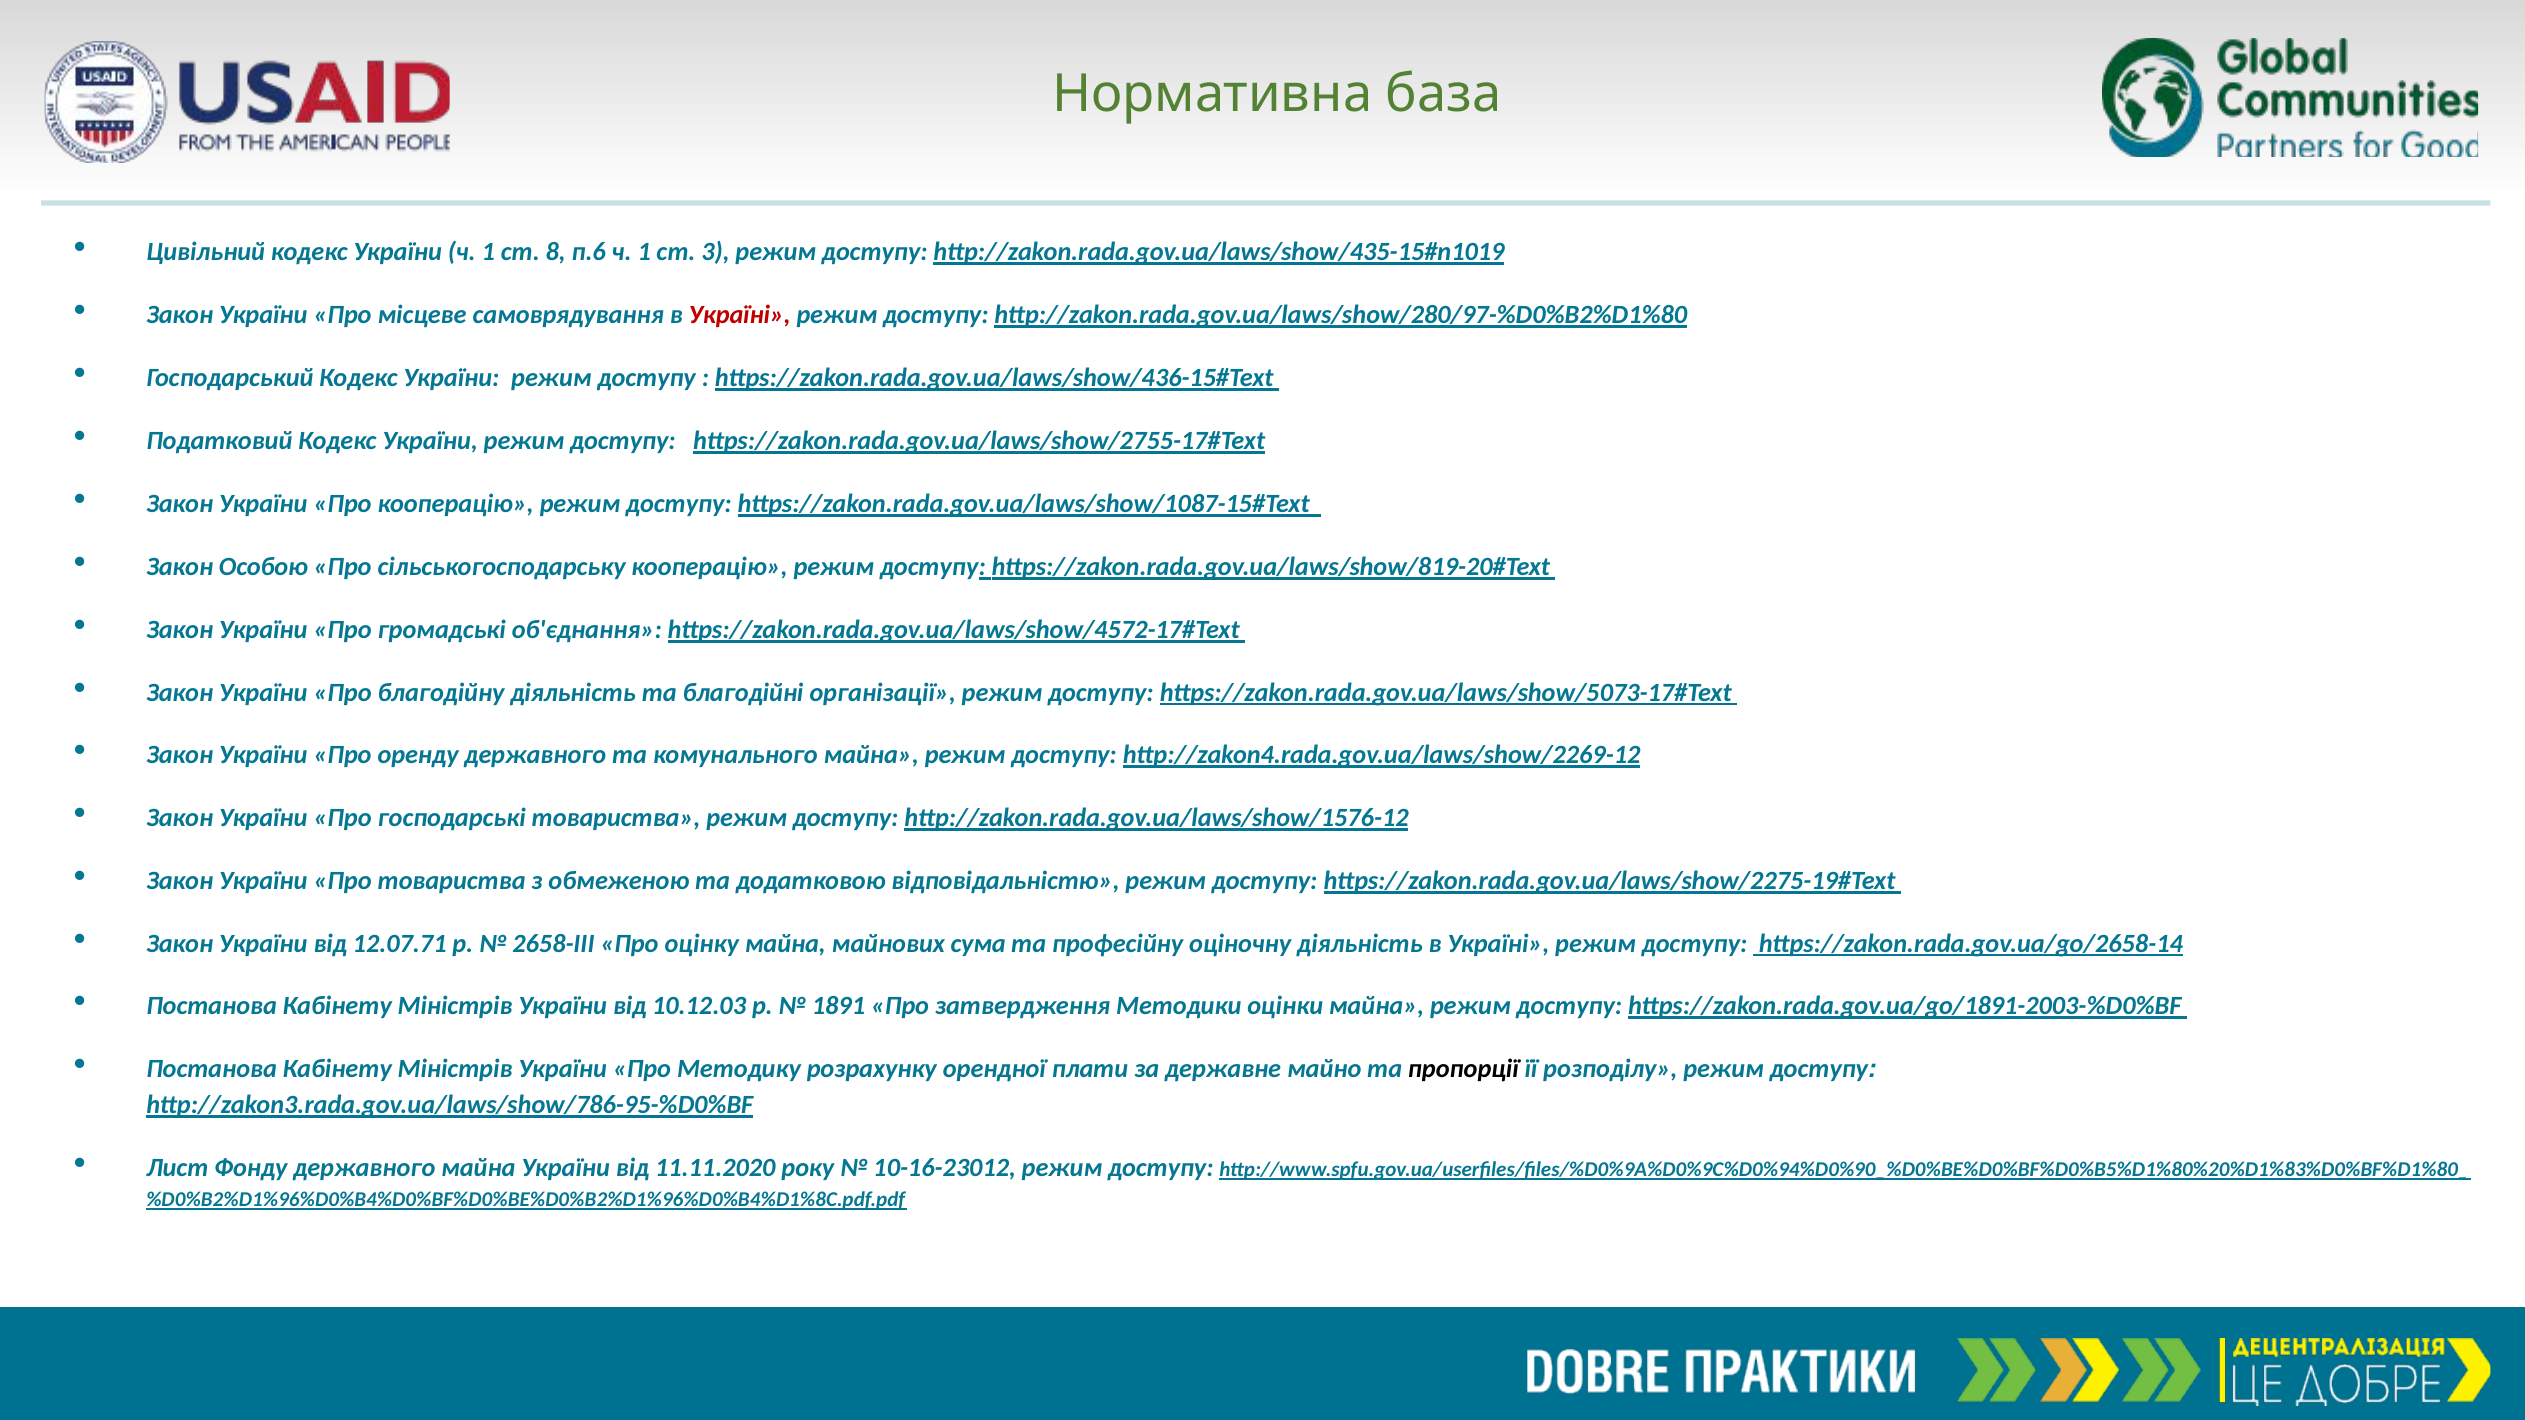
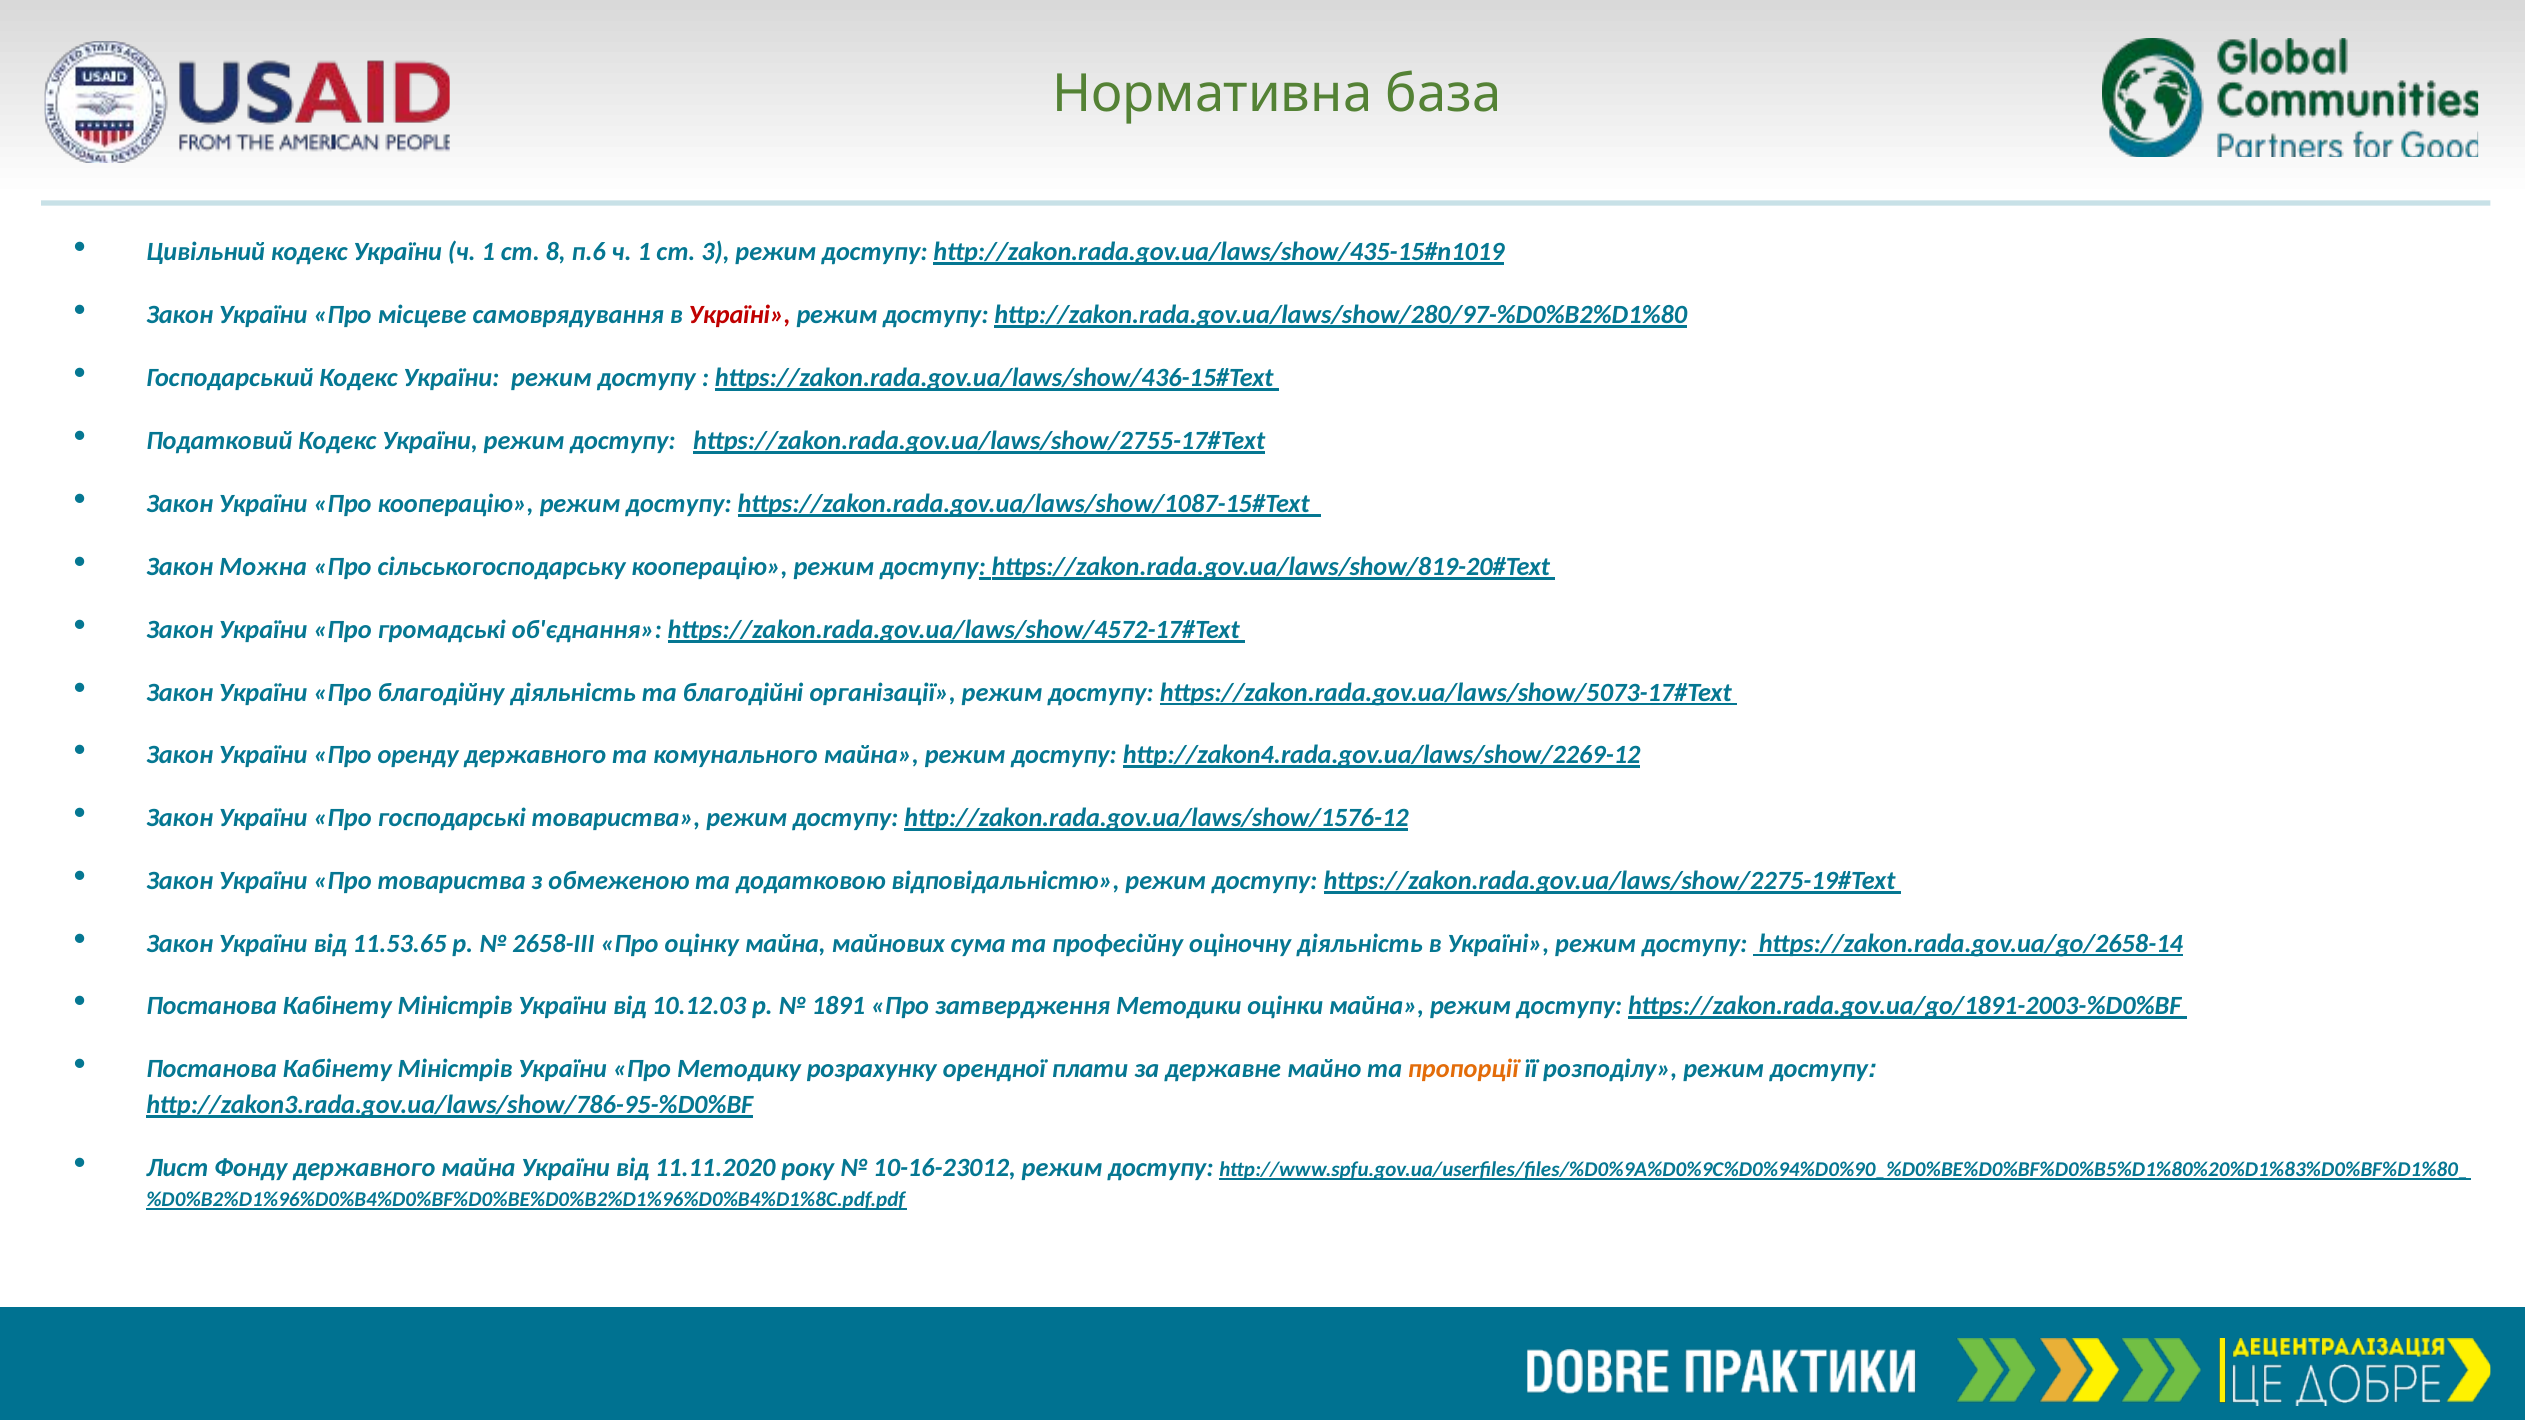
Особою: Особою -> Можна
12.07.71: 12.07.71 -> 11.53.65
пропорції colour: black -> orange
